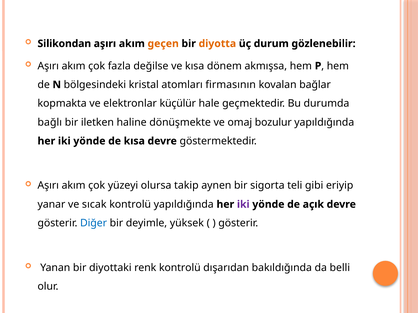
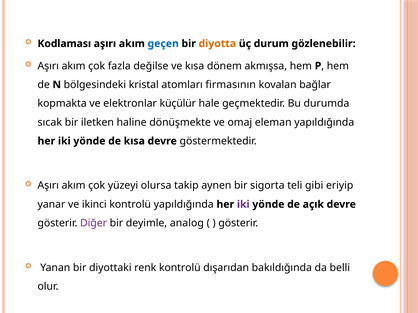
Silikondan: Silikondan -> Kodlaması
geçen colour: orange -> blue
bağlı: bağlı -> sıcak
bozulur: bozulur -> eleman
sıcak: sıcak -> ikinci
Diğer colour: blue -> purple
yüksek: yüksek -> analog
